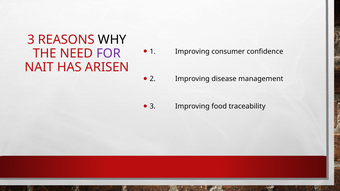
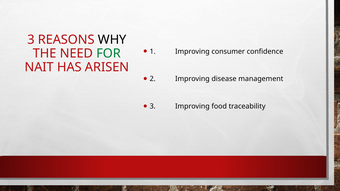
FOR colour: purple -> green
